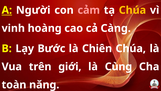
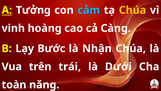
Người: Người -> Tưởng
cảm colour: pink -> light blue
Chiên: Chiên -> Nhận
giới: giới -> trái
Cùng: Cùng -> Dưới
